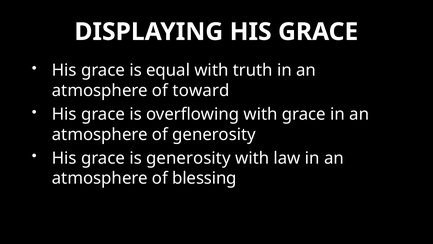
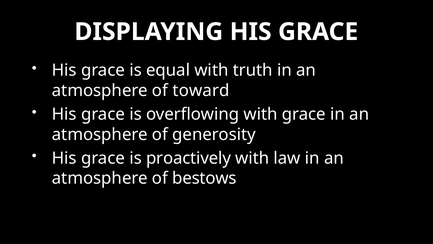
is generosity: generosity -> proactively
blessing: blessing -> bestows
